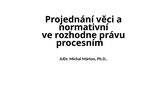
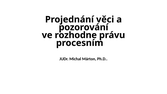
normativní: normativní -> pozorování
